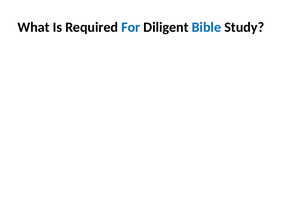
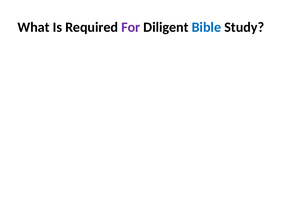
For colour: blue -> purple
